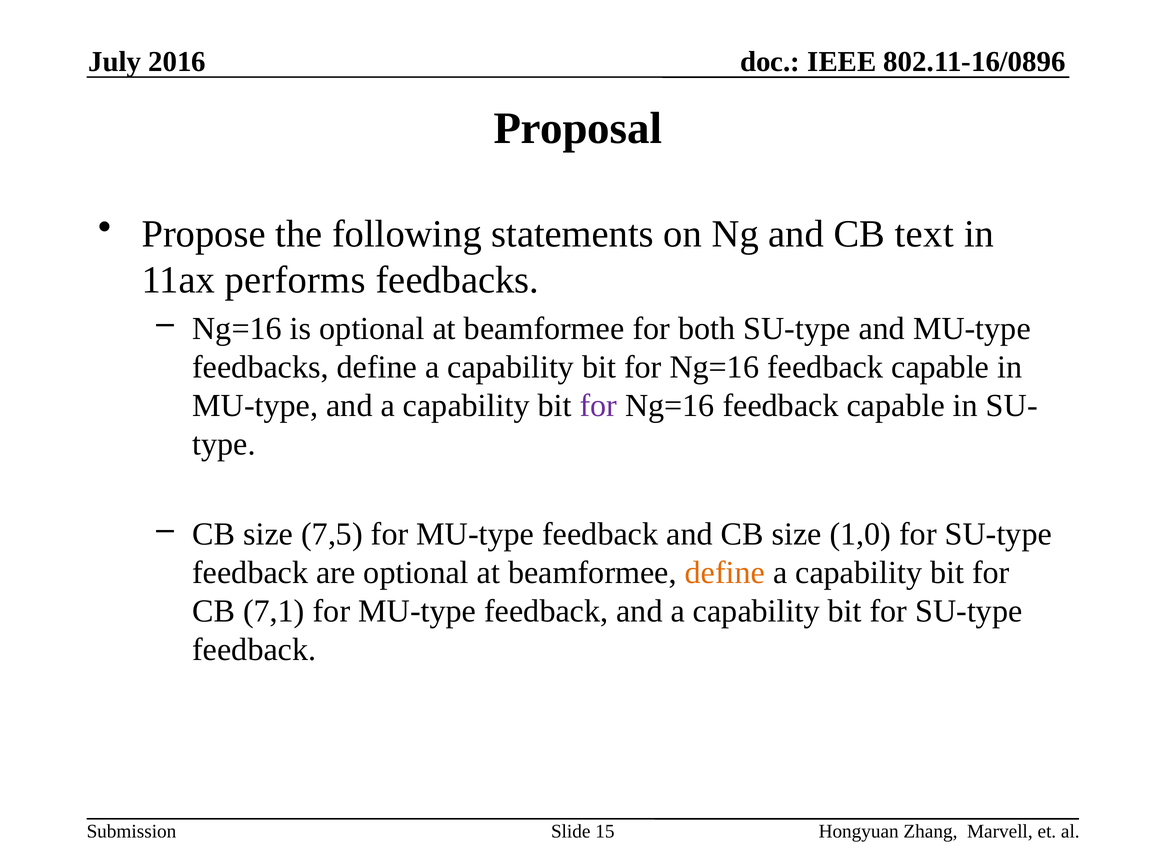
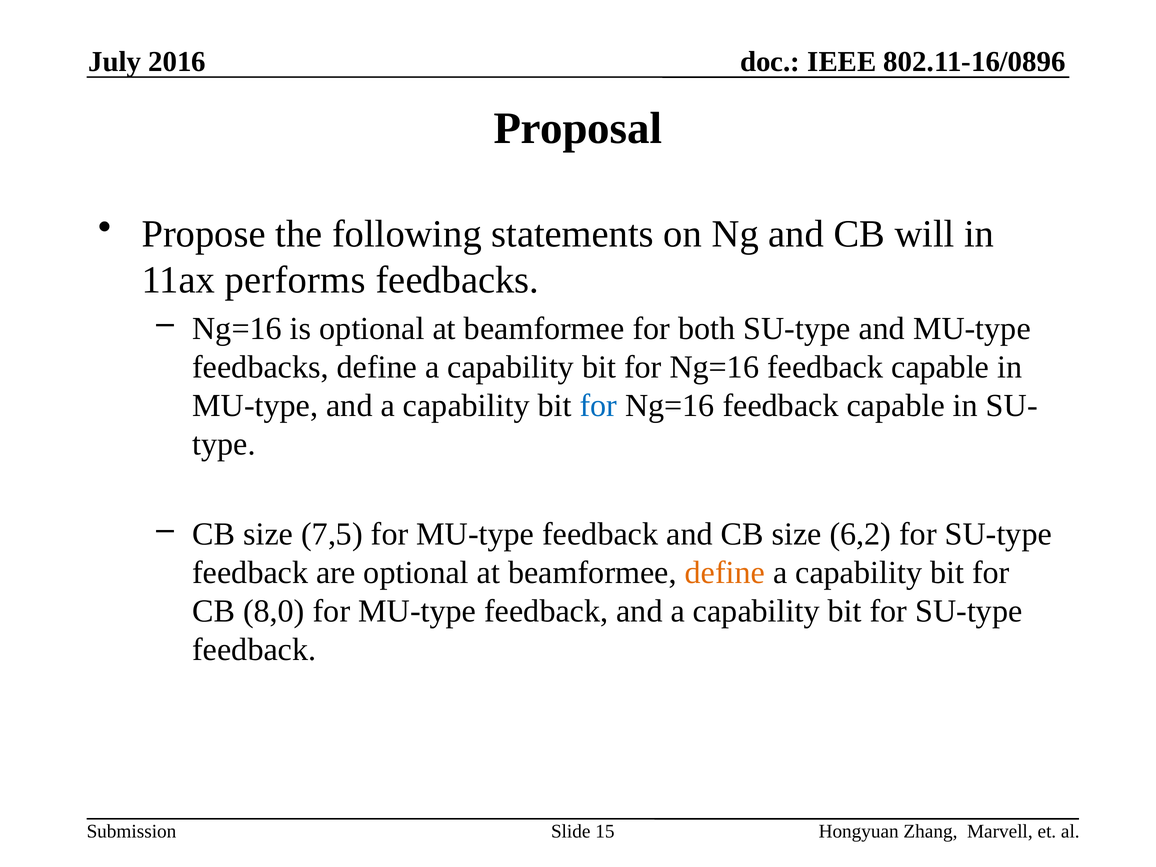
text: text -> will
for at (598, 406) colour: purple -> blue
1,0: 1,0 -> 6,2
7,1: 7,1 -> 8,0
